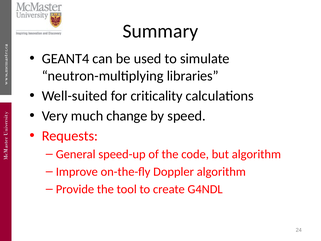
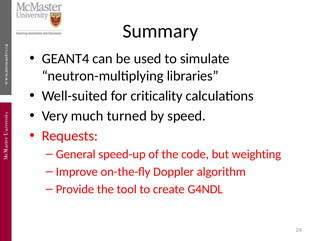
change: change -> turned
but algorithm: algorithm -> weighting
